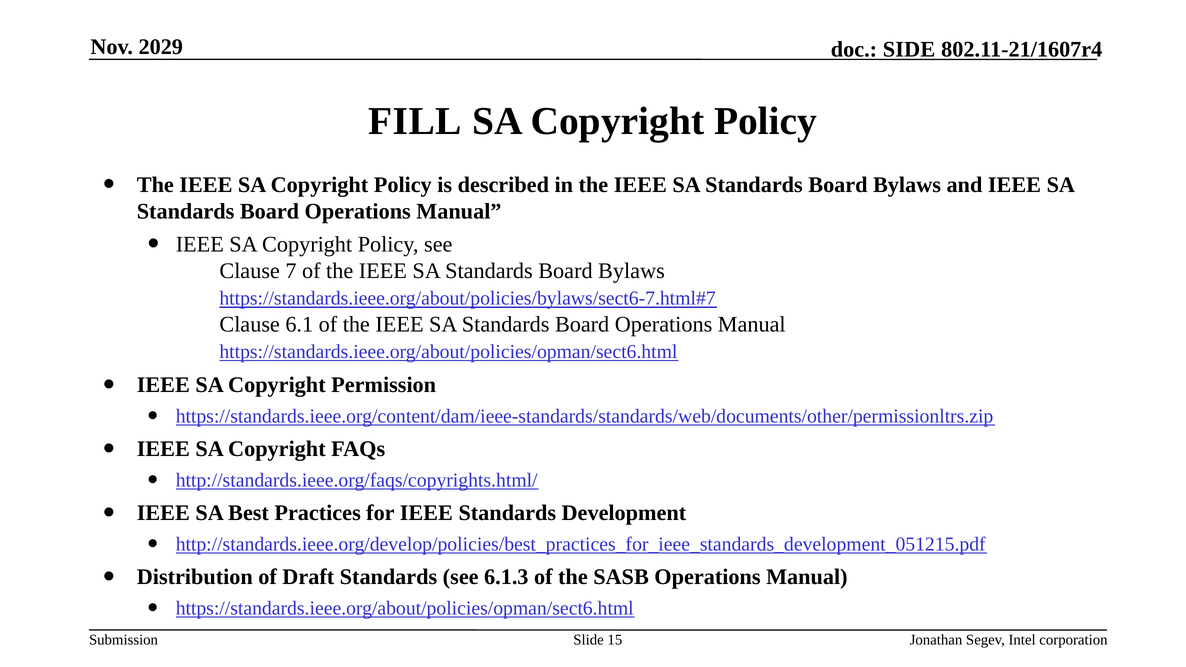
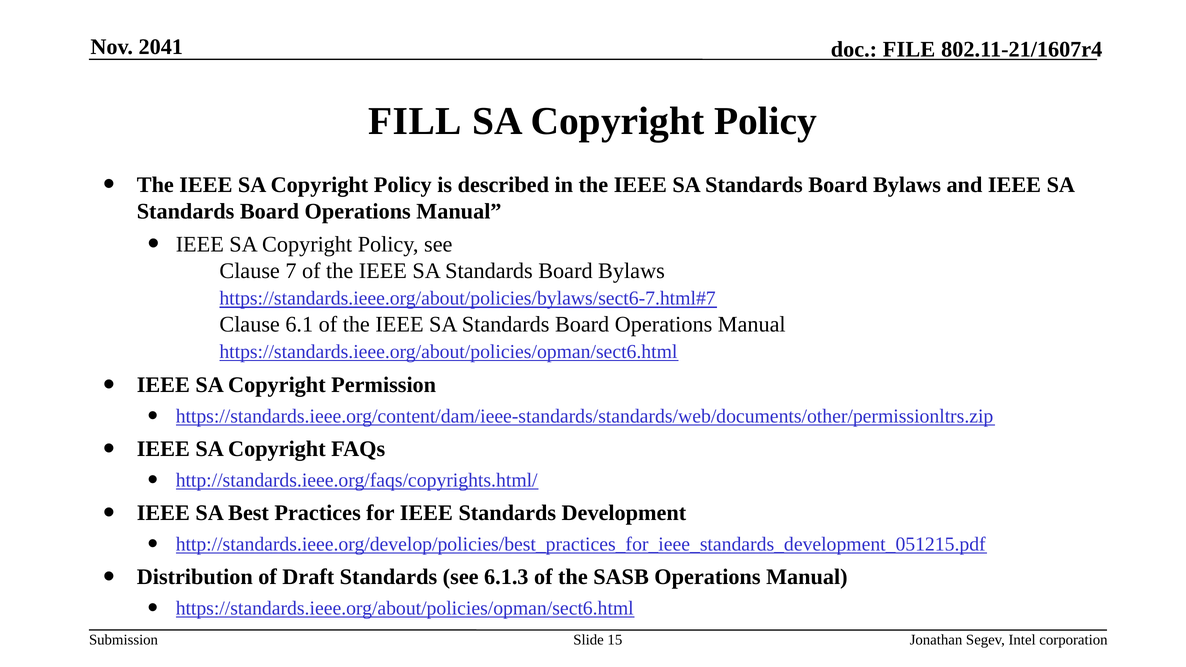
2029: 2029 -> 2041
SIDE: SIDE -> FILE
